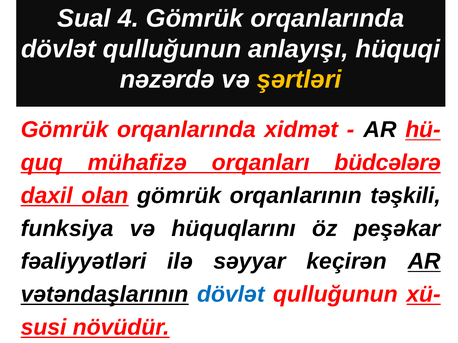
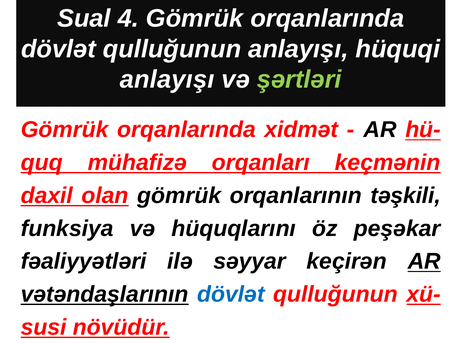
nəzərdə at (167, 80): nəzərdə -> anlayışı
şərtləri colour: yellow -> light green
büdcələrə: büdcələrə -> keçmənin
